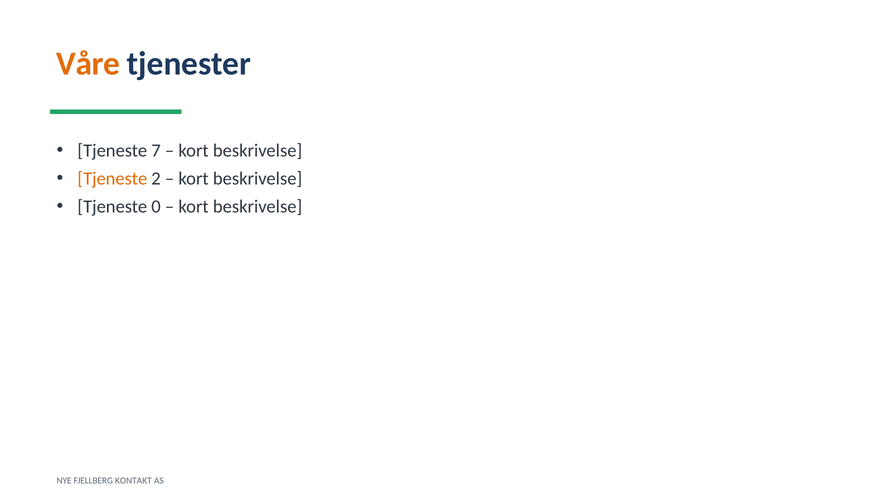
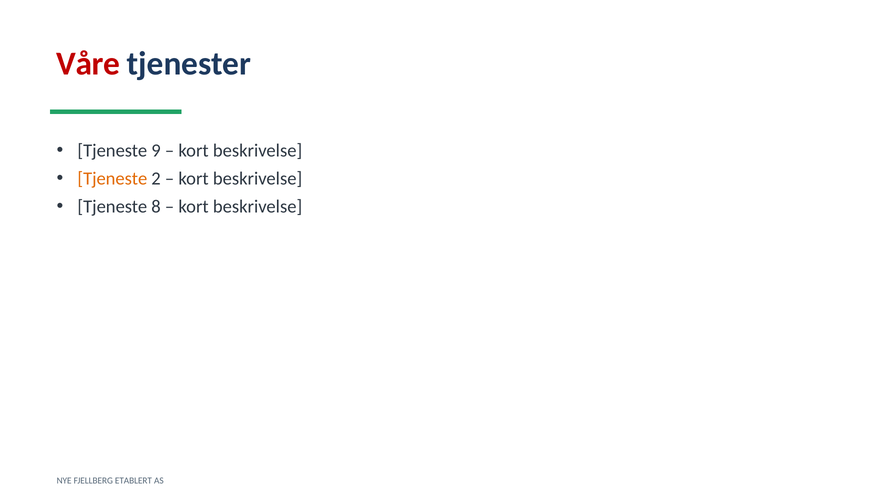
Våre colour: orange -> red
7: 7 -> 9
0: 0 -> 8
KONTAKT: KONTAKT -> ETABLERT
